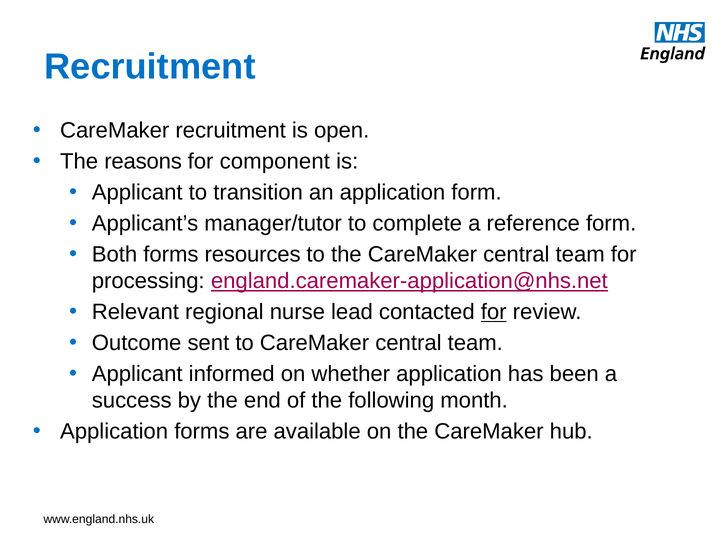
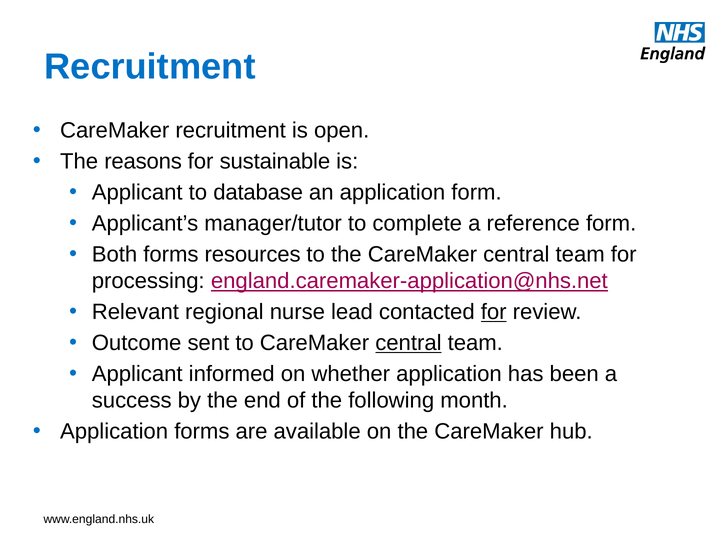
component: component -> sustainable
transition: transition -> database
central at (408, 343) underline: none -> present
